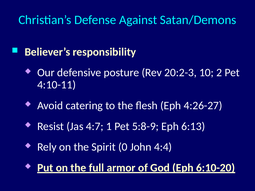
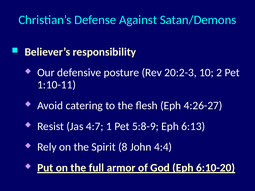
4:10-11: 4:10-11 -> 1:10-11
0: 0 -> 8
